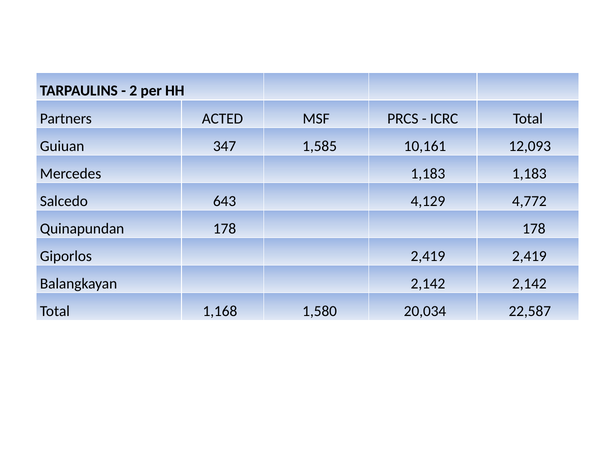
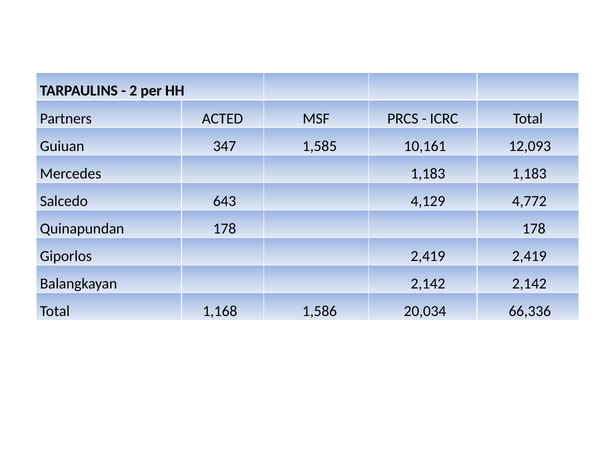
1,580: 1,580 -> 1,586
22,587: 22,587 -> 66,336
